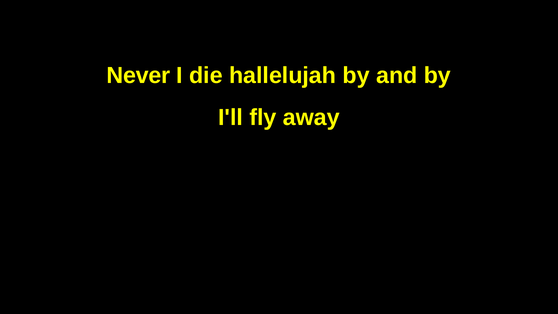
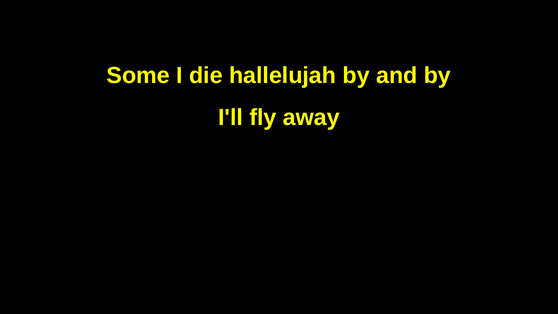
Never: Never -> Some
